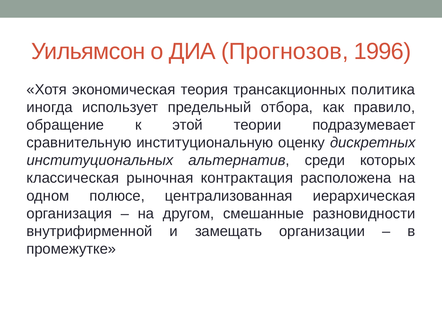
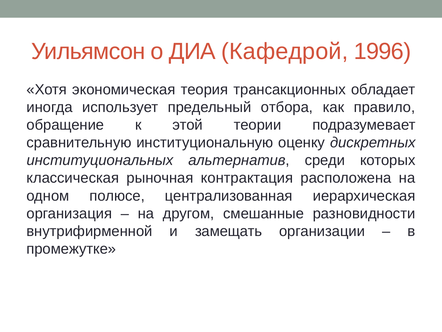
Прогнозов: Прогнозов -> Кафедрой
политика: политика -> обладает
